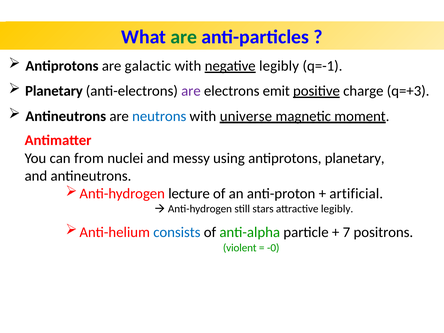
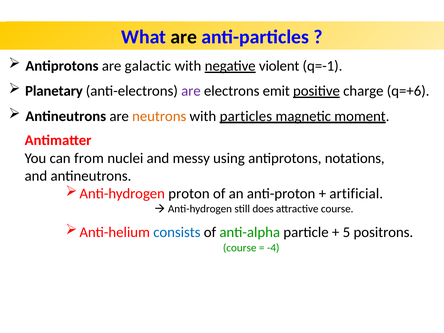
are at (184, 37) colour: green -> black
negative legibly: legibly -> violent
q=+3: q=+3 -> q=+6
neutrons colour: blue -> orange
universe: universe -> particles
antiprotons planetary: planetary -> notations
lecture: lecture -> proton
stars: stars -> does
attractive legibly: legibly -> course
7: 7 -> 5
violent at (240, 248): violent -> course
-0: -0 -> -4
